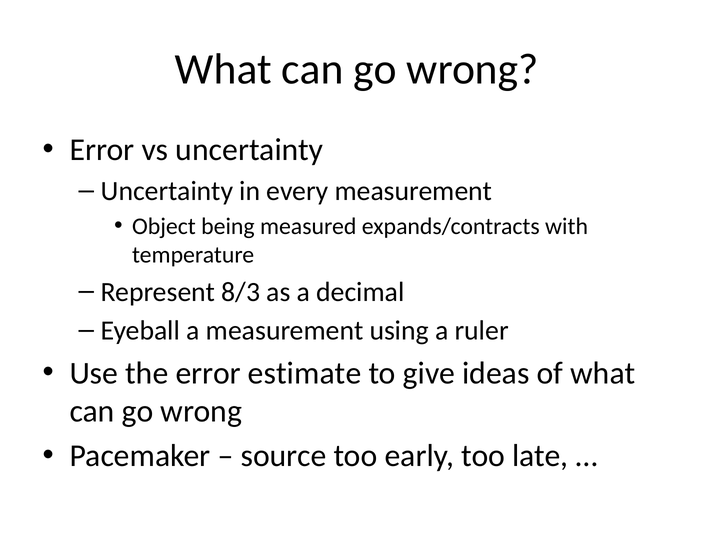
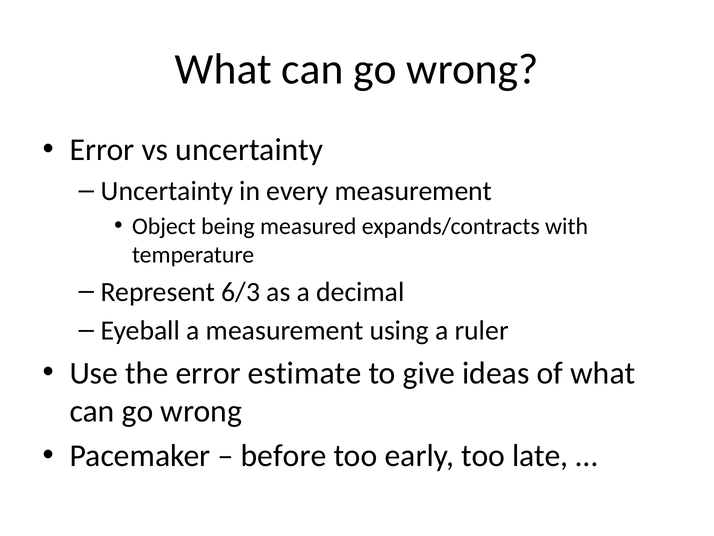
8/3: 8/3 -> 6/3
source: source -> before
